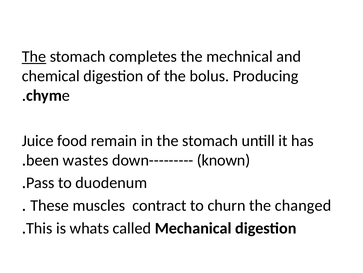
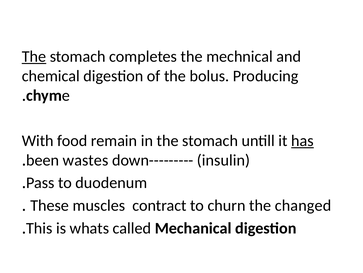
Juice: Juice -> With
has underline: none -> present
known: known -> insulin
